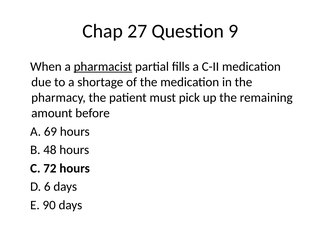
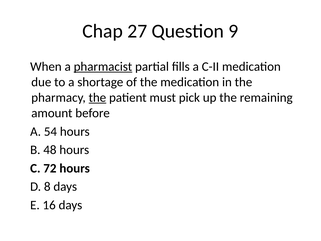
the at (97, 97) underline: none -> present
69: 69 -> 54
6: 6 -> 8
90: 90 -> 16
